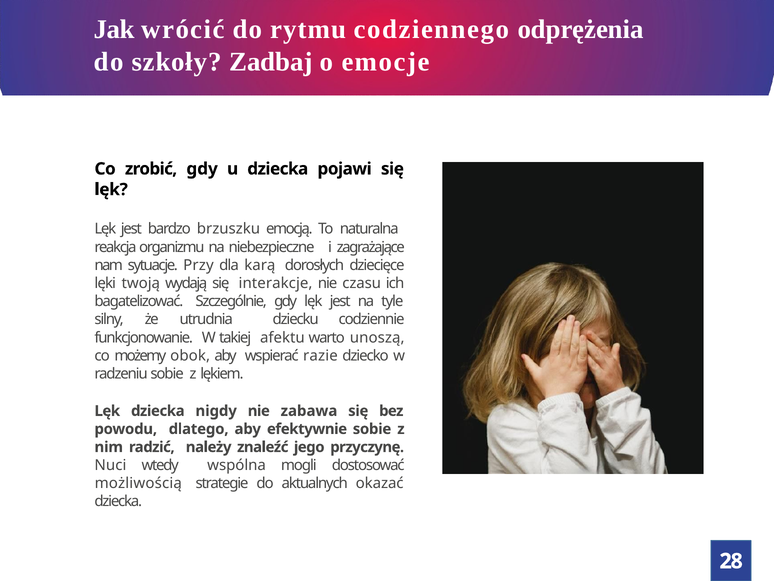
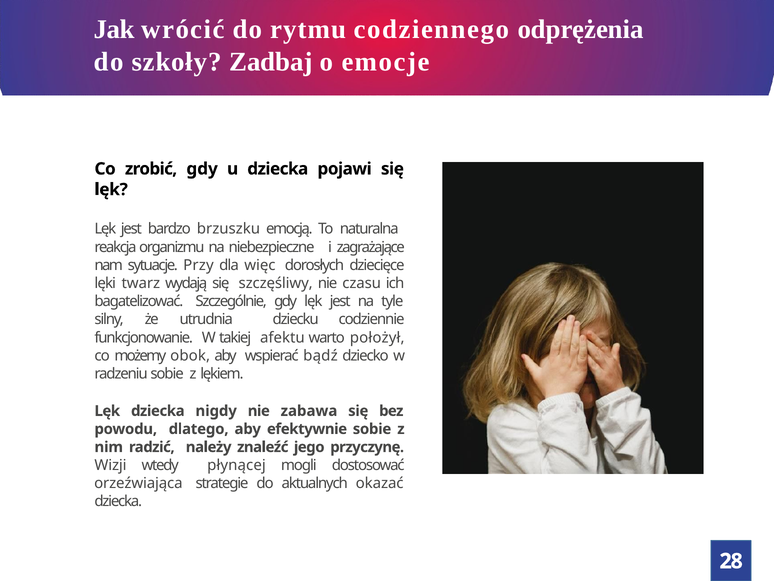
karą: karą -> więc
twoją: twoją -> twarz
interakcje: interakcje -> szczęśliwy
unoszą: unoszą -> położył
razie: razie -> bądź
Nuci: Nuci -> Wizji
wspólna: wspólna -> płynącej
możliwością: możliwością -> orzeźwiająca
